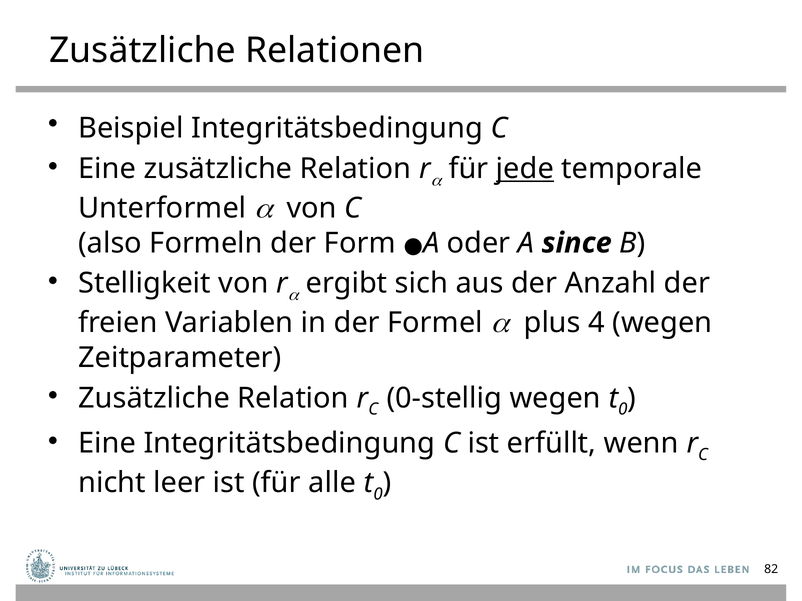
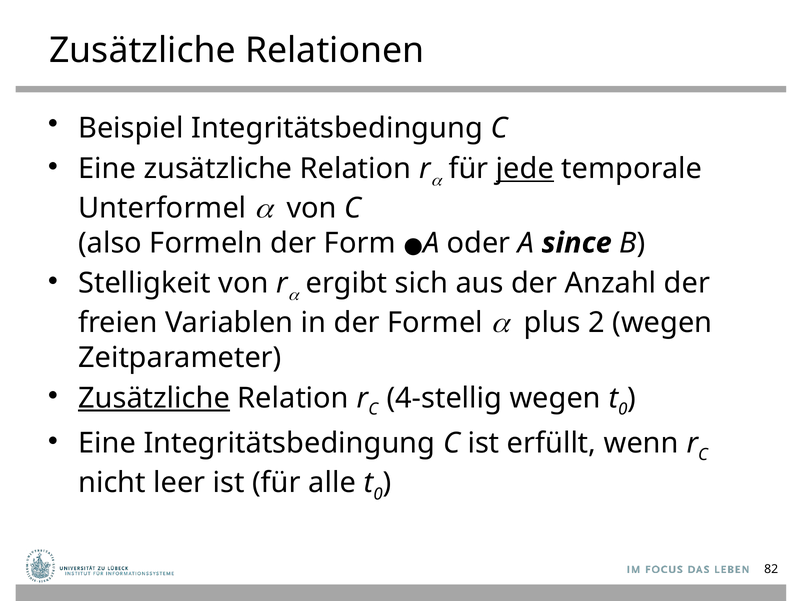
4: 4 -> 2
Zusätzliche at (154, 398) underline: none -> present
0-stellig: 0-stellig -> 4-stellig
